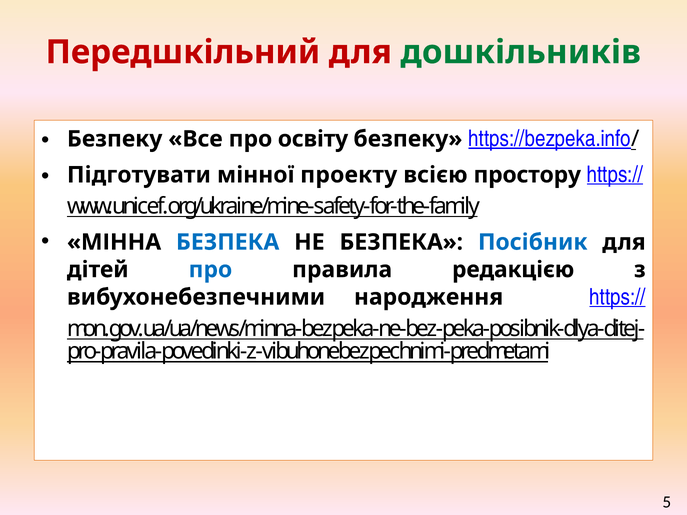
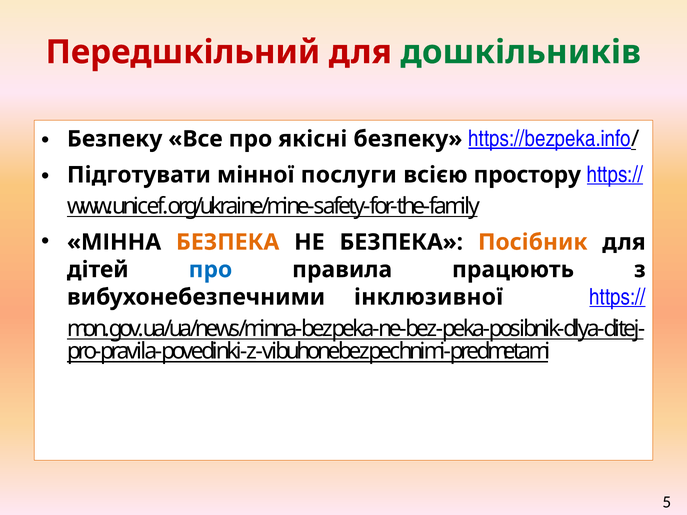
освіту: освіту -> якісні
проекту: проекту -> послуги
БЕЗПЕКА at (228, 242) colour: blue -> orange
Посібник colour: blue -> orange
редакцією: редакцією -> працюють
народження: народження -> інклюзивної
